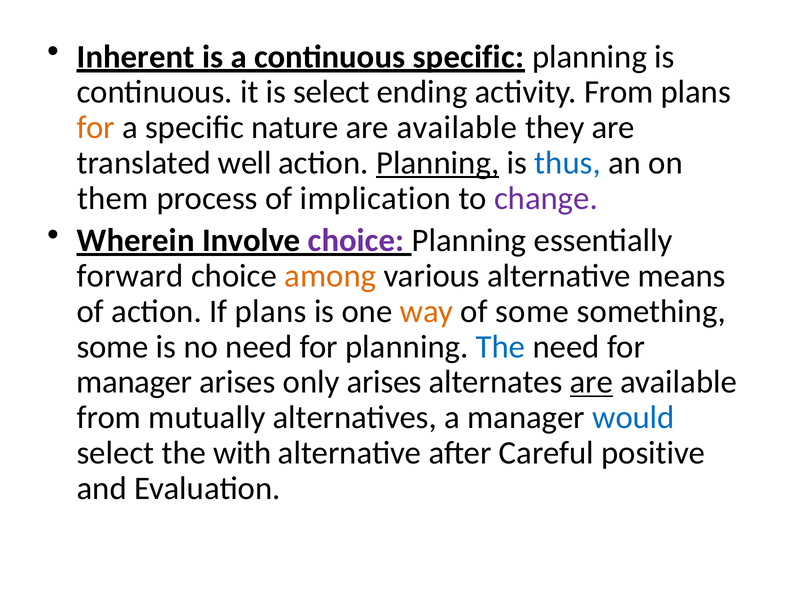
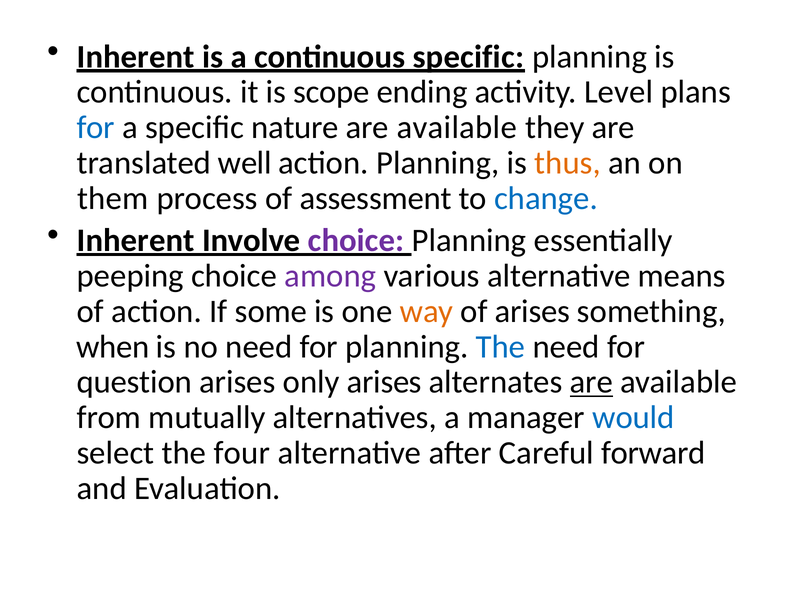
is select: select -> scope
activity From: From -> Level
for at (96, 127) colour: orange -> blue
Planning at (438, 163) underline: present -> none
thus colour: blue -> orange
implication: implication -> assessment
change colour: purple -> blue
Wherein at (136, 240): Wherein -> Inherent
forward: forward -> peeping
among colour: orange -> purple
If plans: plans -> some
of some: some -> arises
some at (113, 346): some -> when
manager at (134, 382): manager -> question
with: with -> four
positive: positive -> forward
